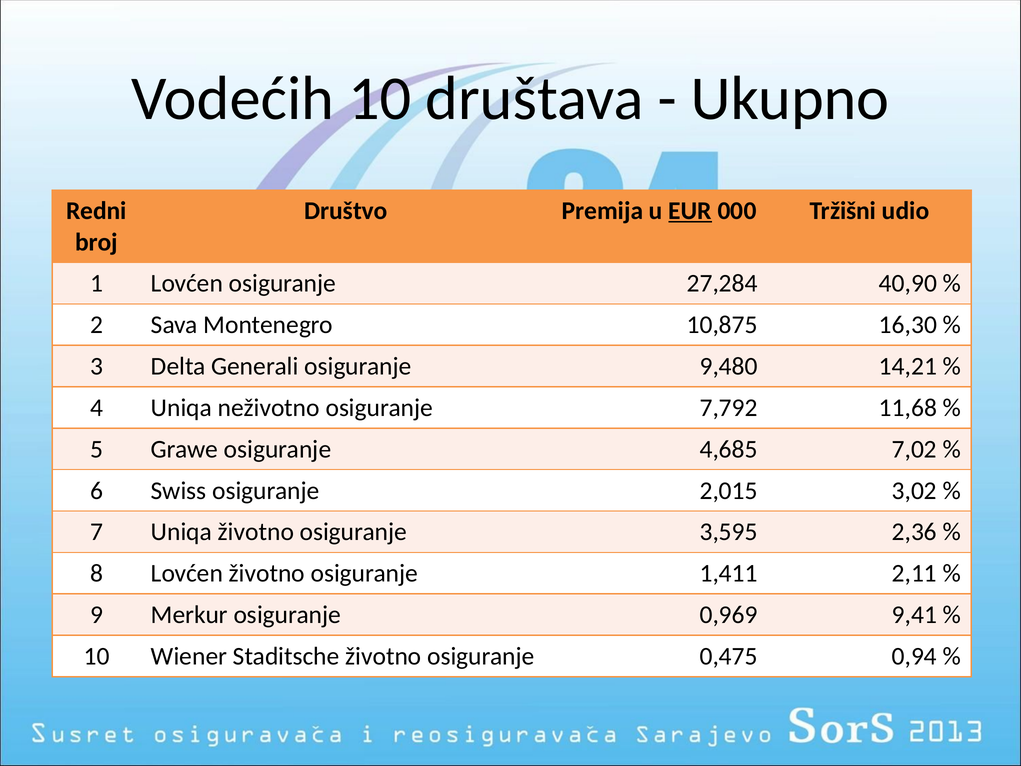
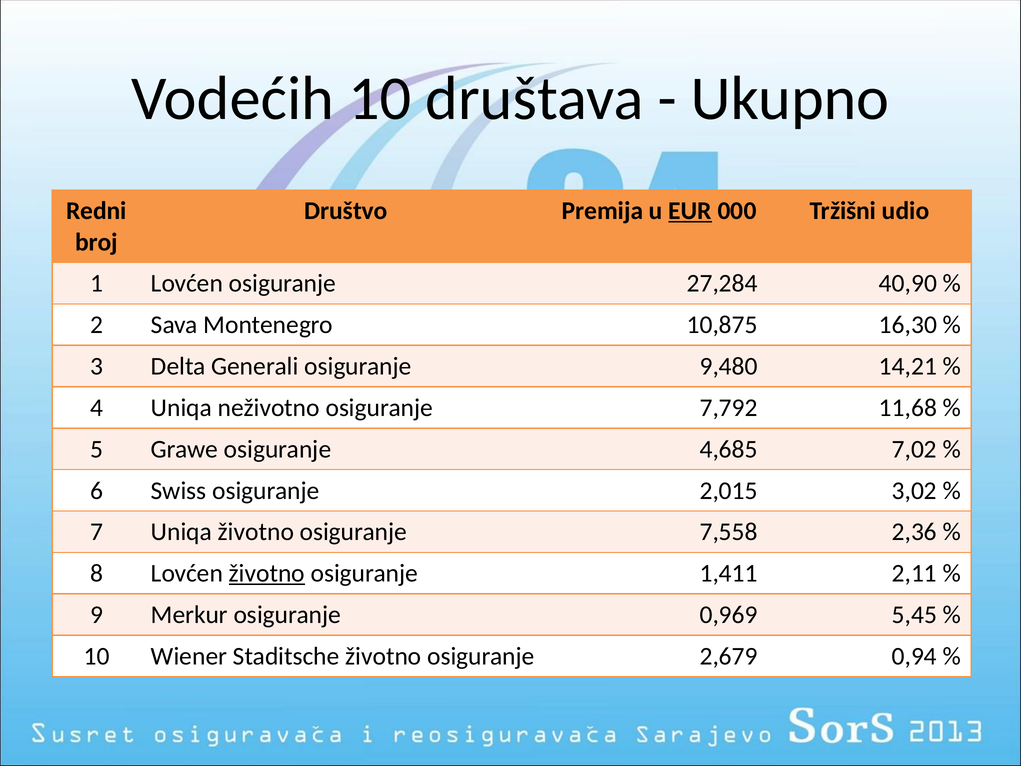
3,595: 3,595 -> 7,558
životno at (267, 573) underline: none -> present
9,41: 9,41 -> 5,45
0,475: 0,475 -> 2,679
